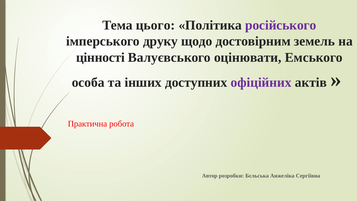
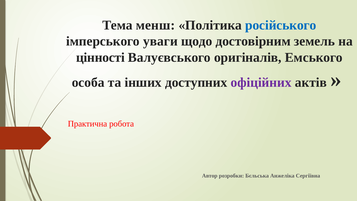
цього: цього -> менш
російського colour: purple -> blue
друку: друку -> уваги
оцінювати: оцінювати -> оригіналів
